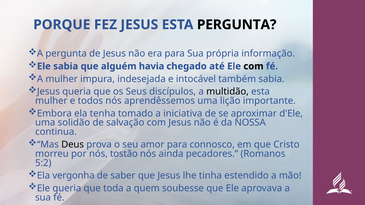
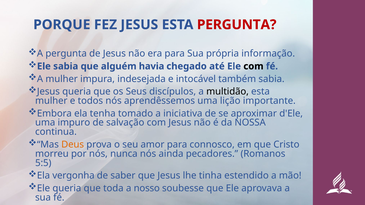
PERGUNTA at (237, 25) colour: black -> red
solidão: solidão -> impuro
Deus colour: black -> orange
tostão: tostão -> nunca
5:2: 5:2 -> 5:5
quem: quem -> nosso
